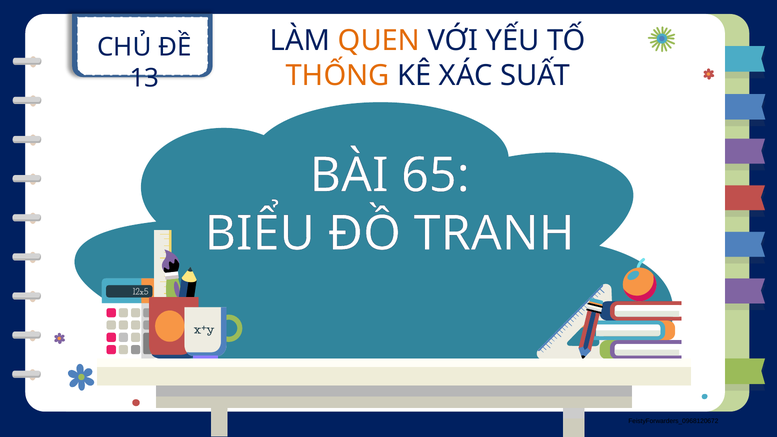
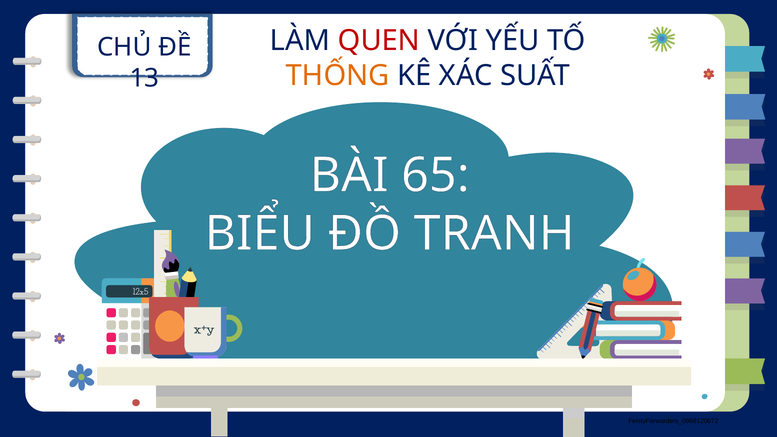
QUEN colour: orange -> red
